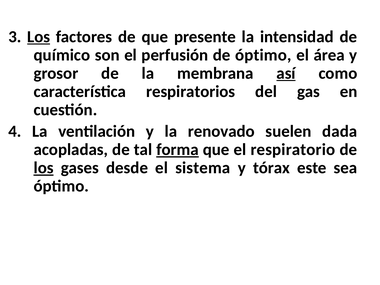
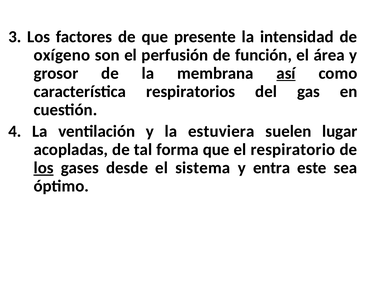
Los at (39, 37) underline: present -> none
químico: químico -> oxígeno
de óptimo: óptimo -> función
renovado: renovado -> estuviera
dada: dada -> lugar
forma underline: present -> none
tórax: tórax -> entra
